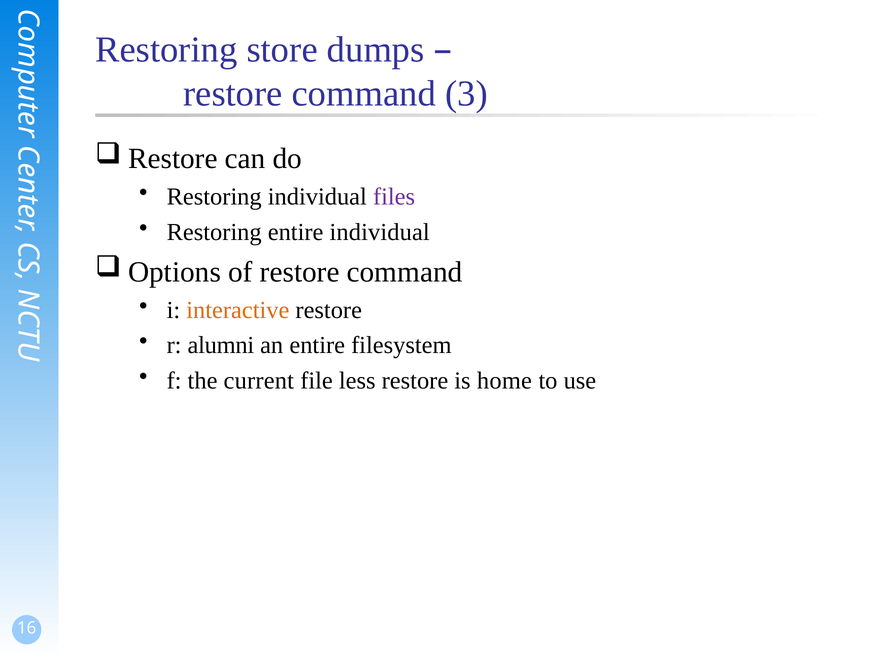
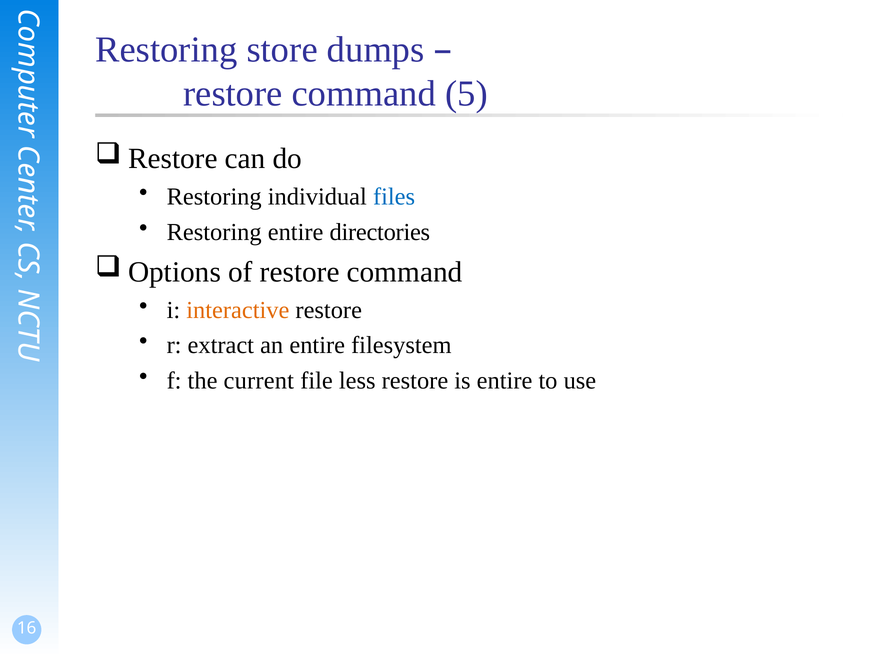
3: 3 -> 5
files colour: purple -> blue
entire individual: individual -> directories
alumni: alumni -> extract
is home: home -> entire
